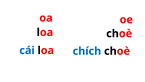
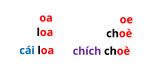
chích colour: blue -> purple
